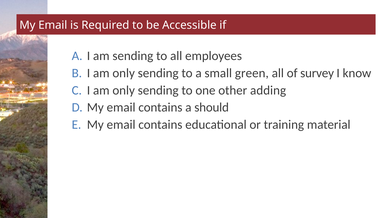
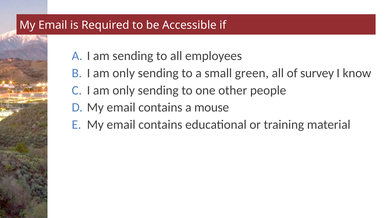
adding: adding -> people
should: should -> mouse
